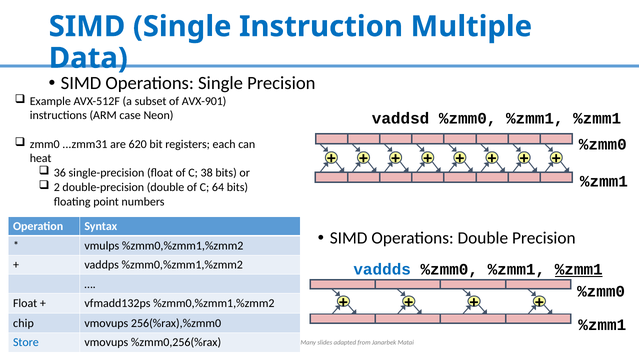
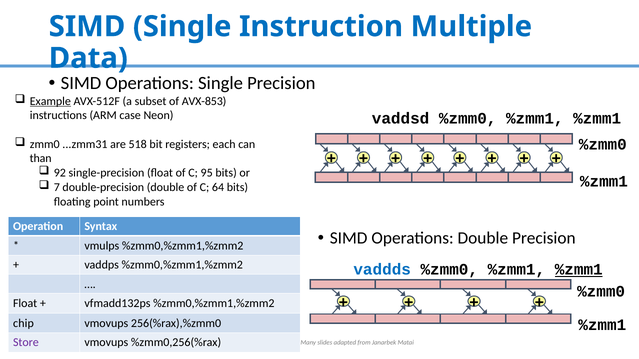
Example underline: none -> present
AVX-901: AVX-901 -> AVX-853
620: 620 -> 518
heat: heat -> than
36: 36 -> 92
38: 38 -> 95
2: 2 -> 7
Store colour: blue -> purple
